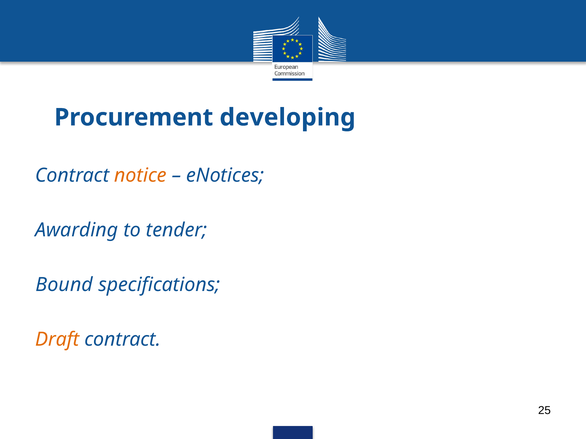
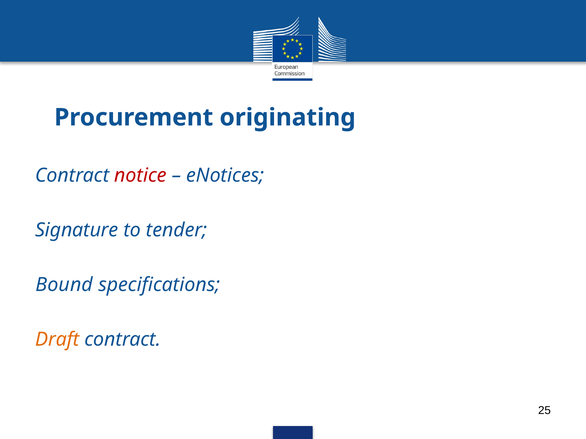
developing: developing -> originating
notice colour: orange -> red
Awarding: Awarding -> Signature
